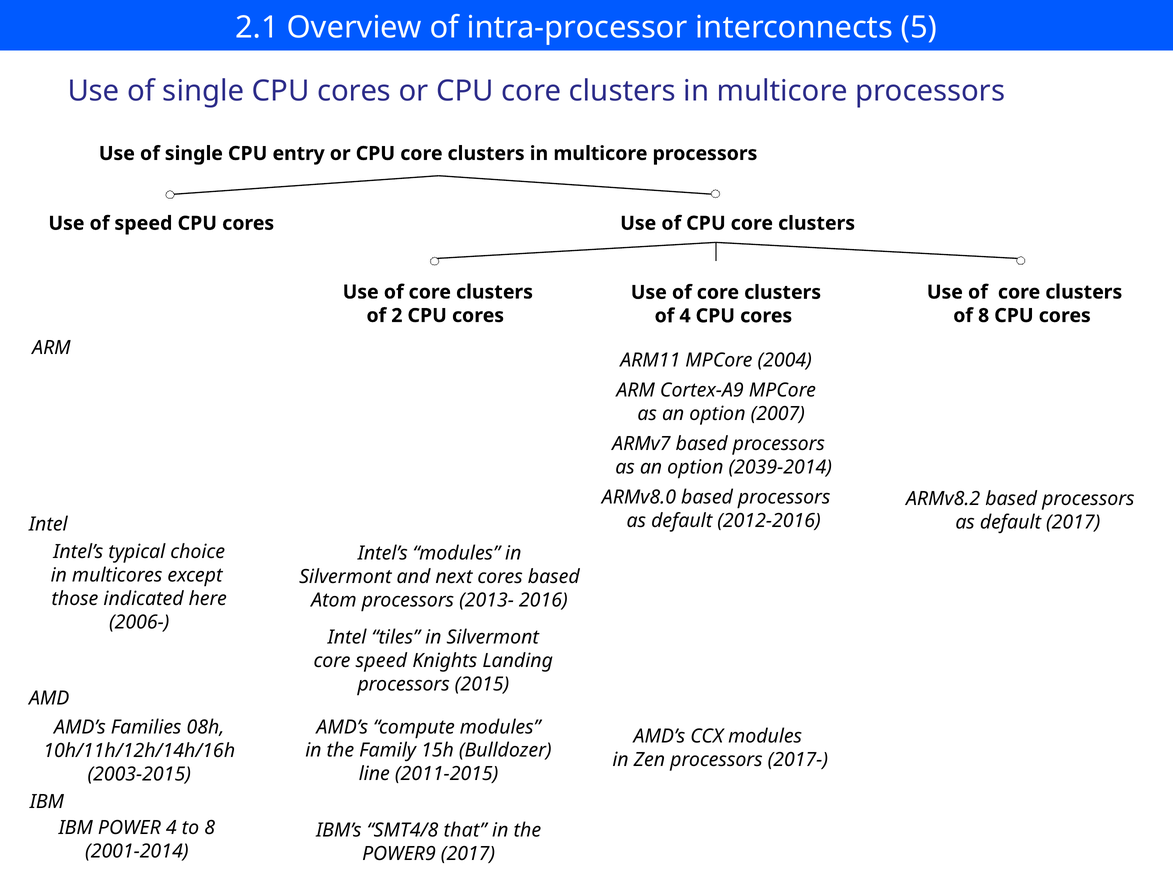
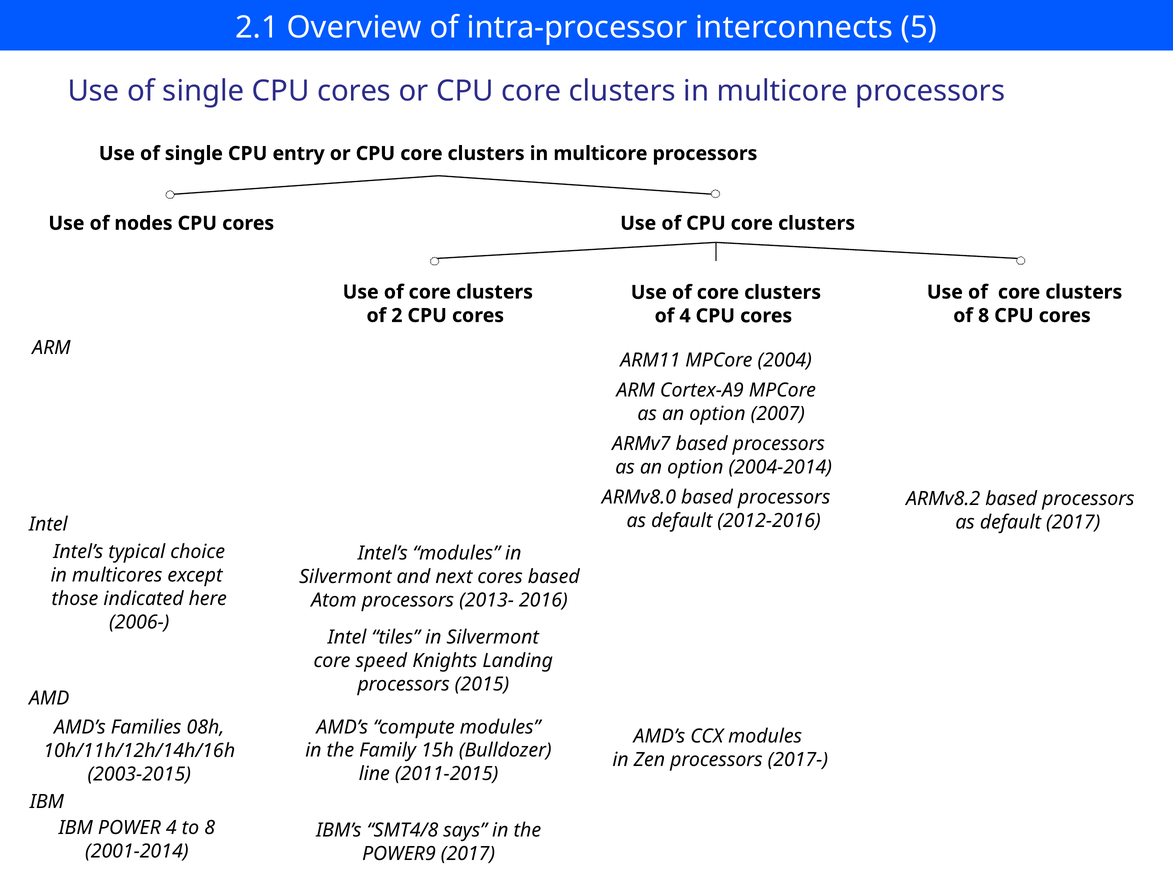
of speed: speed -> nodes
2039-2014: 2039-2014 -> 2004-2014
that: that -> says
